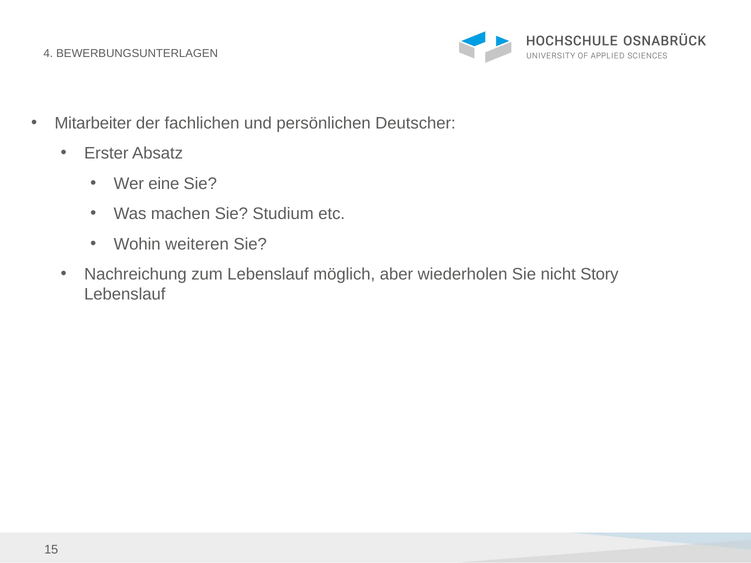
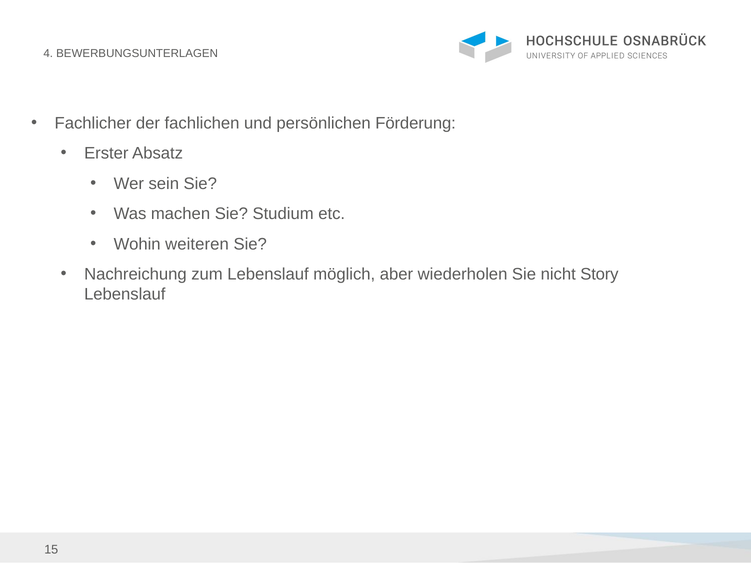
Mitarbeiter: Mitarbeiter -> Fachlicher
Deutscher: Deutscher -> Förderung
eine: eine -> sein
